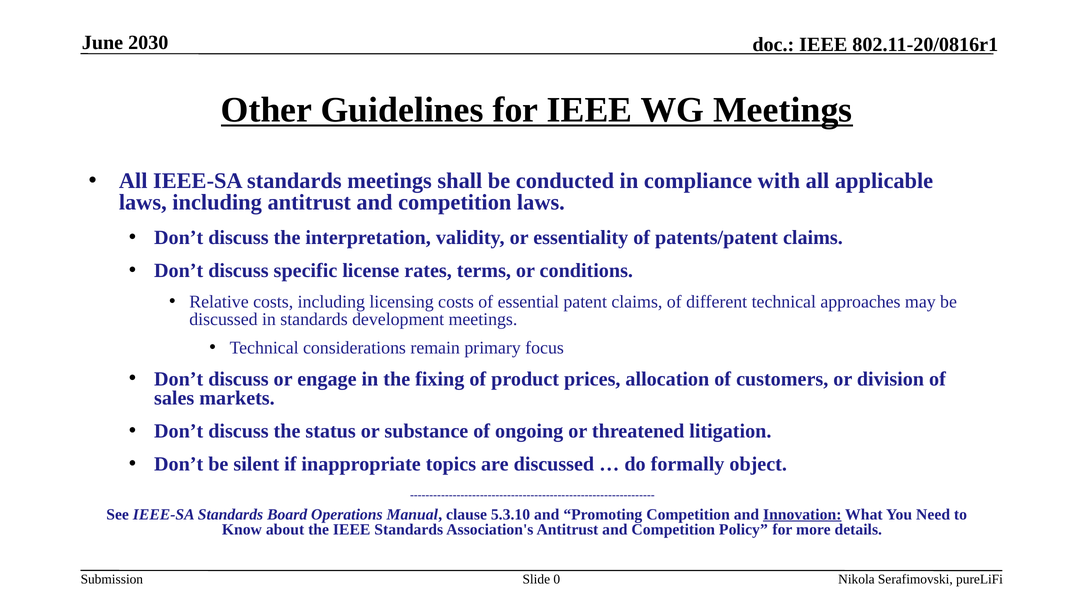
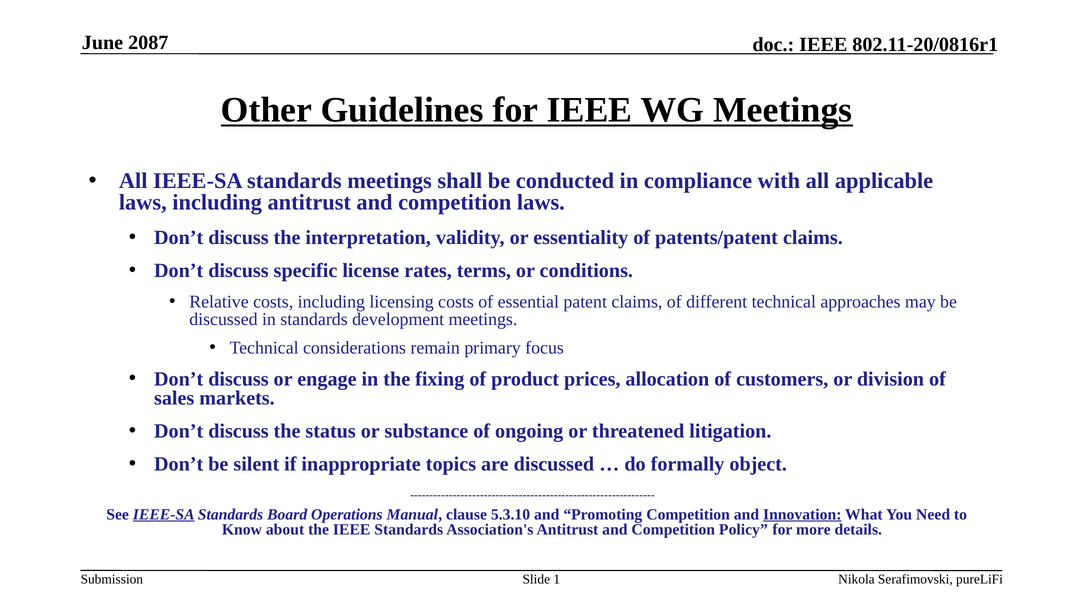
2030: 2030 -> 2087
IEEE-SA at (164, 514) underline: none -> present
0: 0 -> 1
